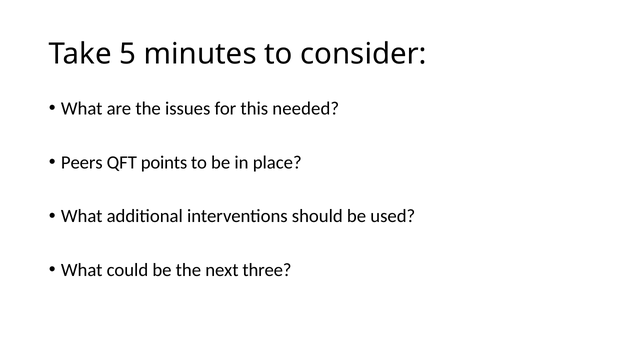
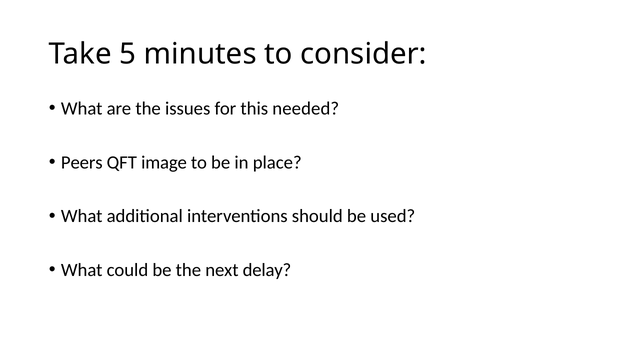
points: points -> image
three: three -> delay
